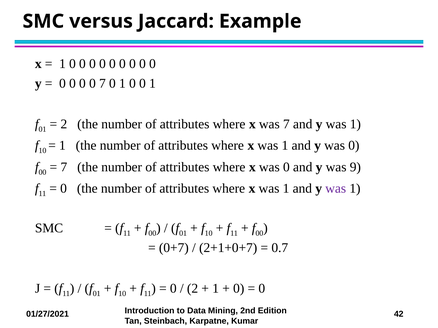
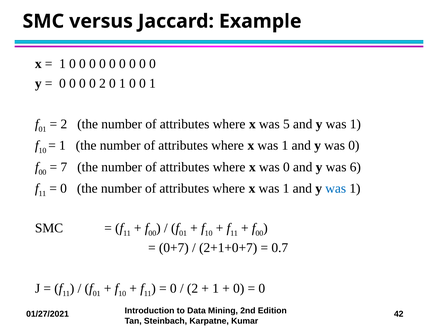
0 7: 7 -> 2
was 7: 7 -> 5
9: 9 -> 6
was at (336, 189) colour: purple -> blue
